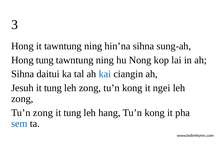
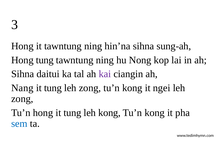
kai colour: blue -> purple
Jesuh: Jesuh -> Nang
Tu’n zong: zong -> hong
leh hang: hang -> kong
